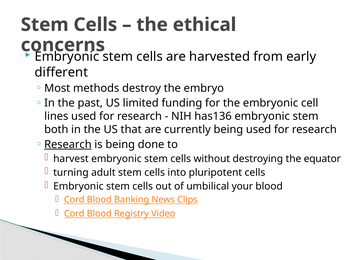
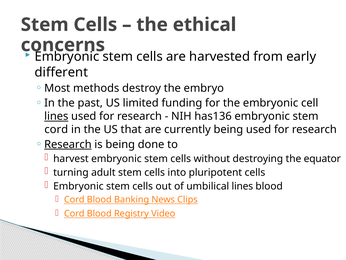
lines at (56, 116) underline: none -> present
both at (56, 129): both -> cord
umbilical your: your -> lines
